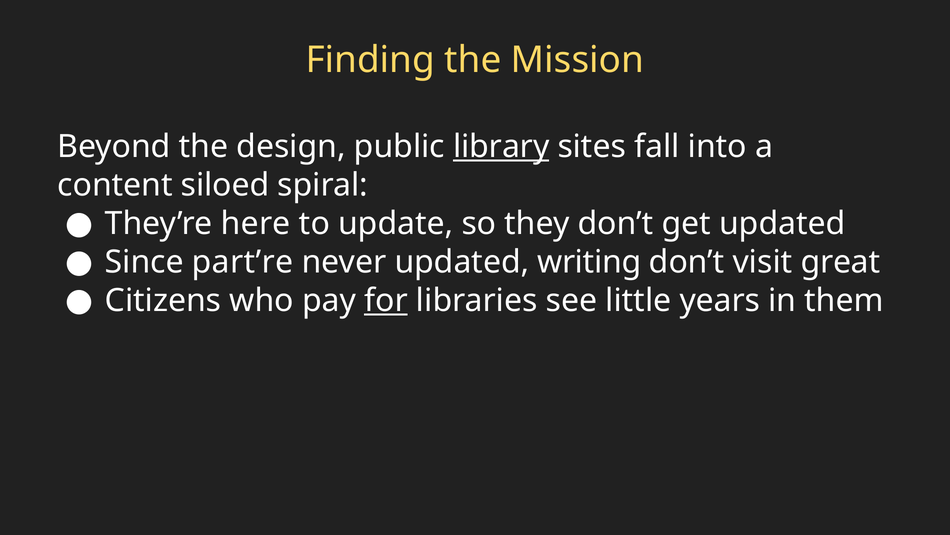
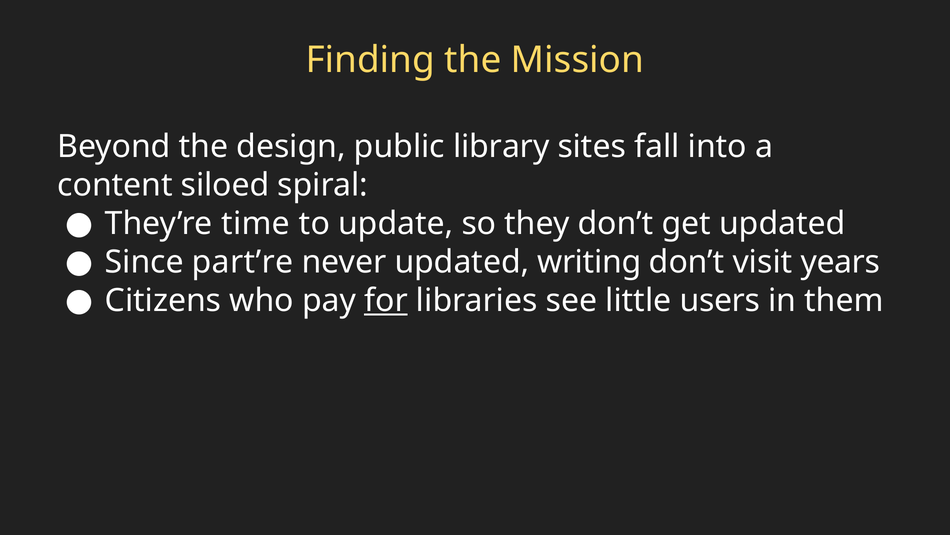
library underline: present -> none
here: here -> time
great: great -> years
years: years -> users
